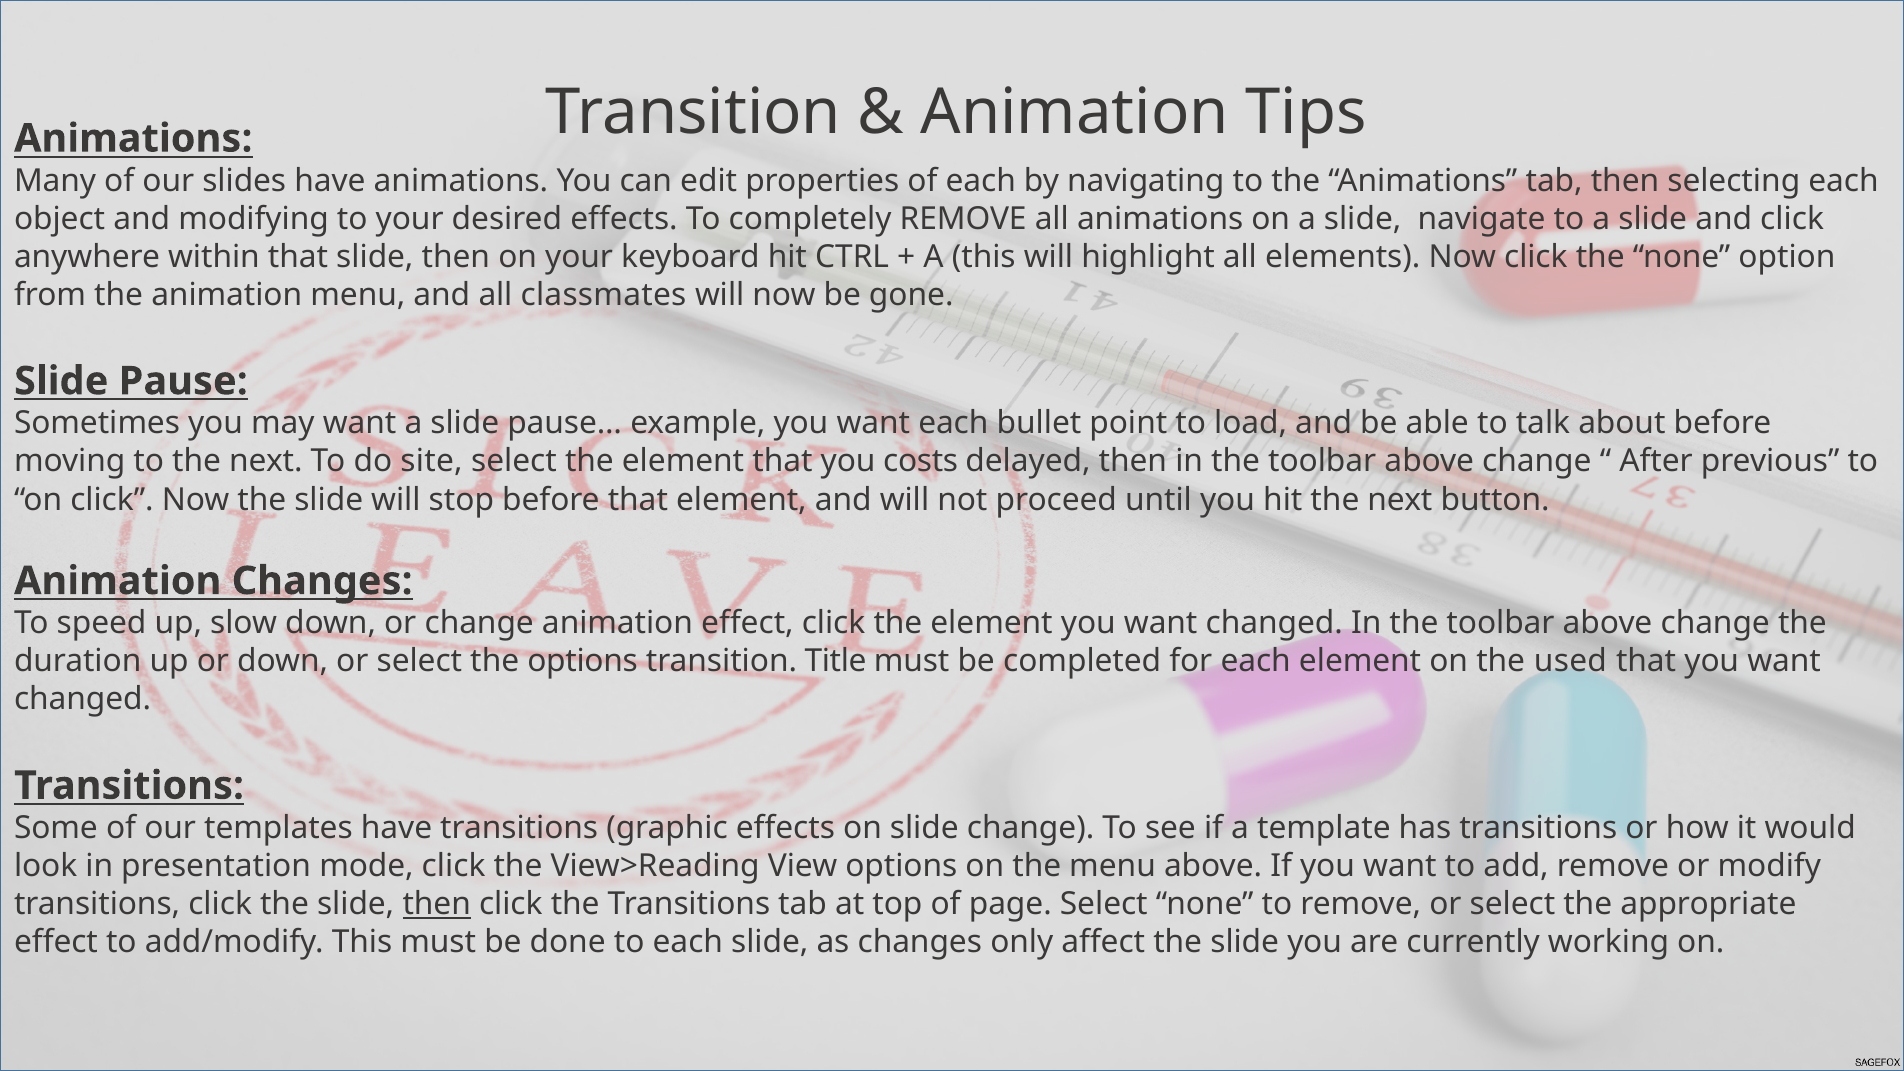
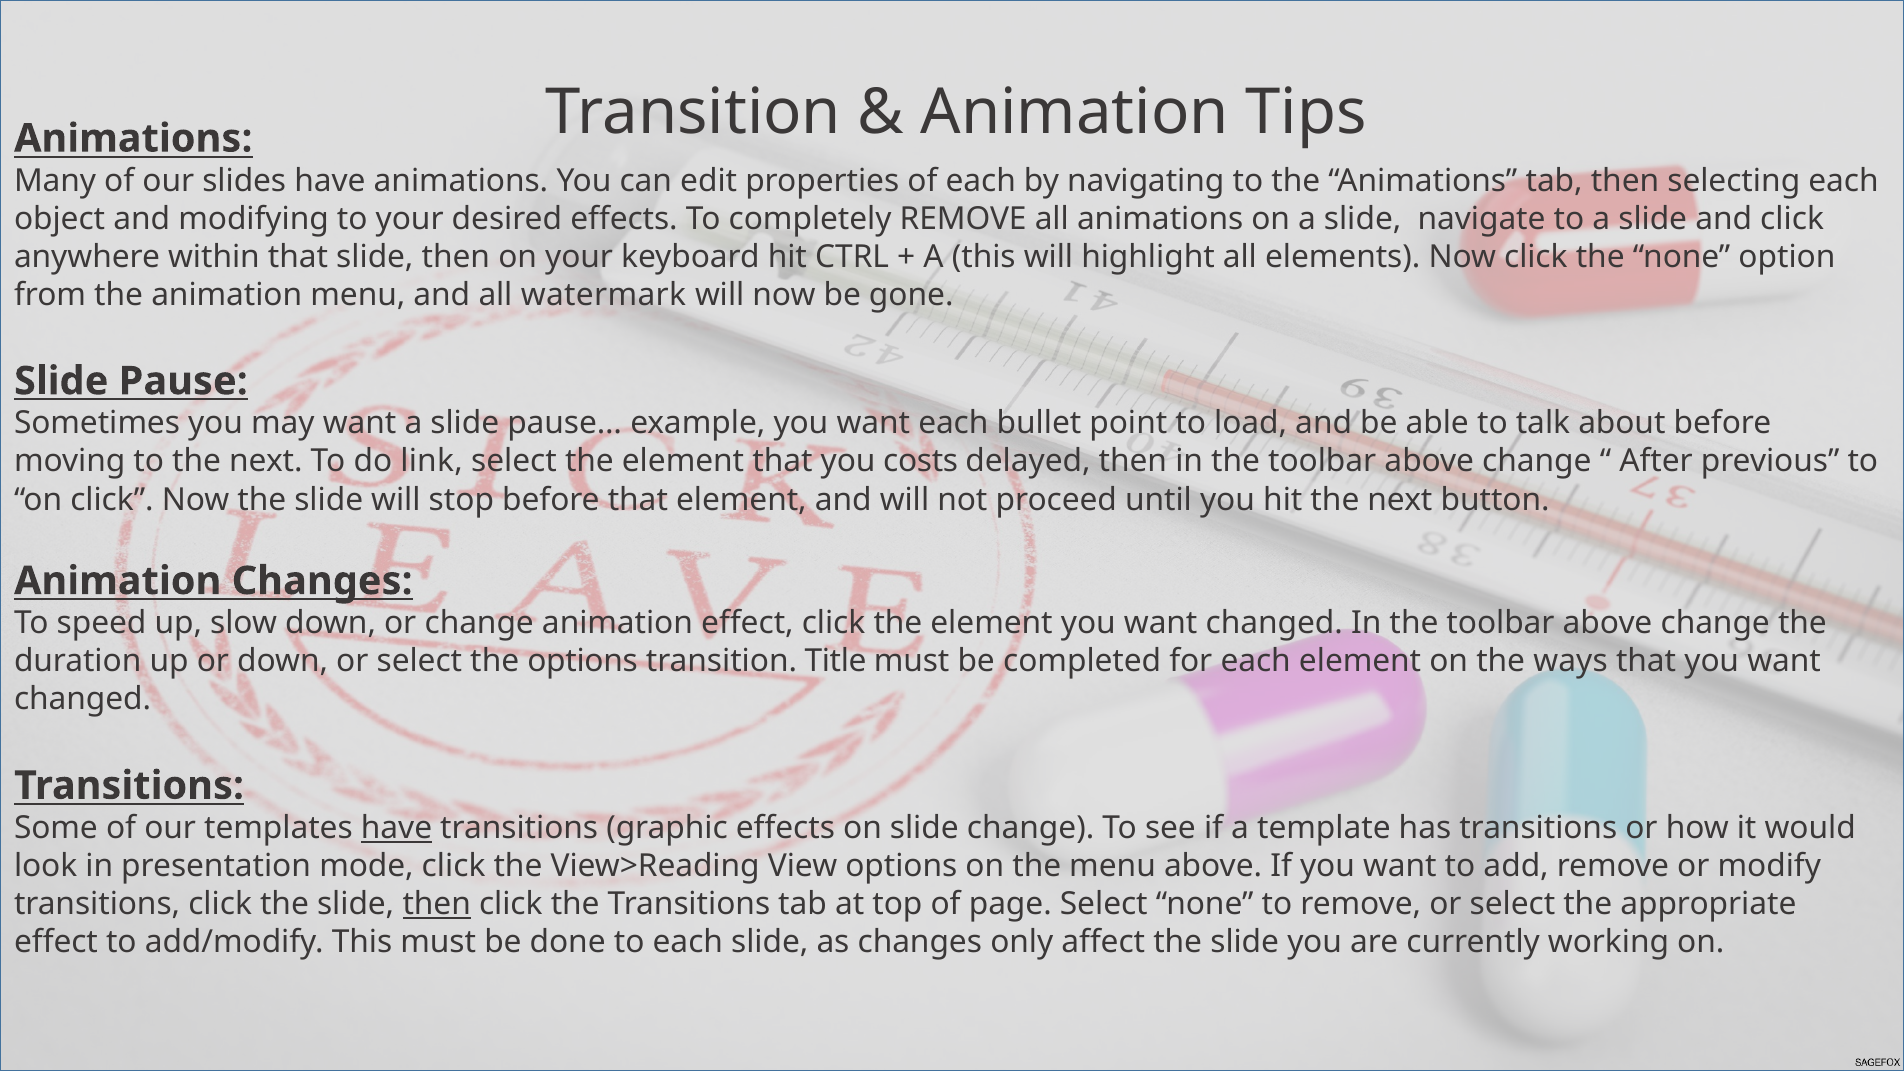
classmates: classmates -> watermark
site: site -> link
used: used -> ways
have at (396, 828) underline: none -> present
